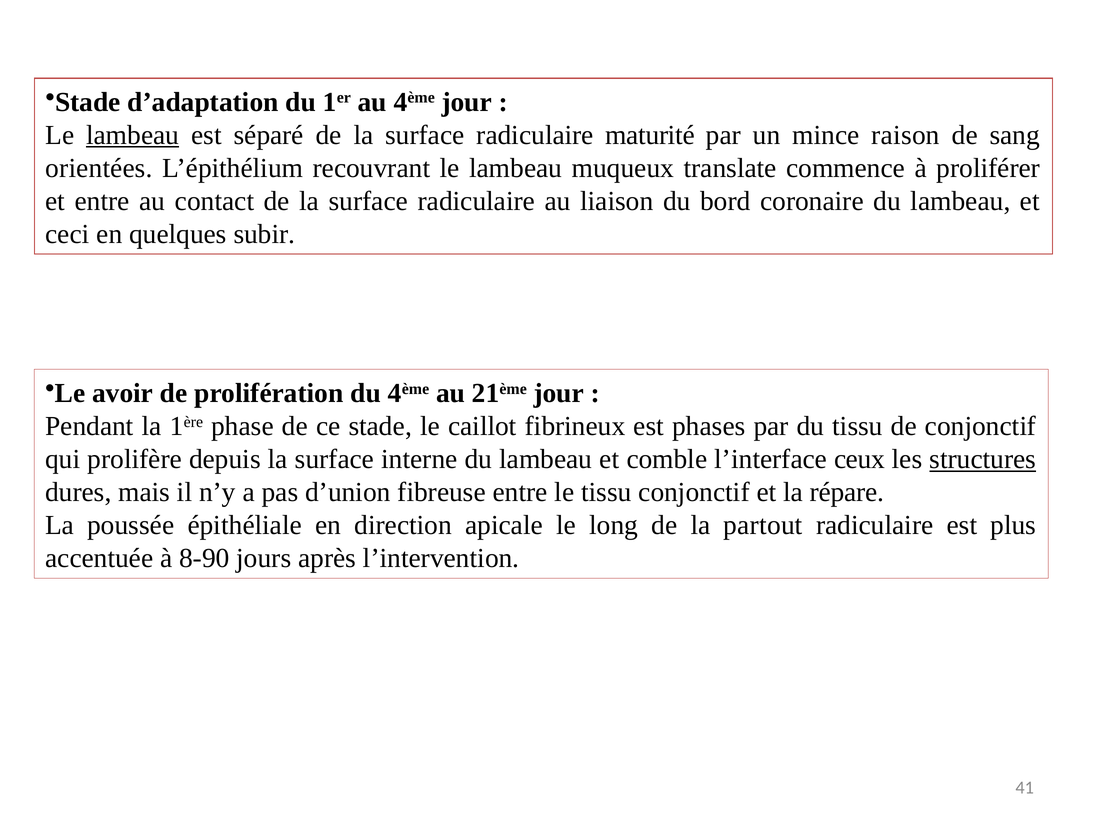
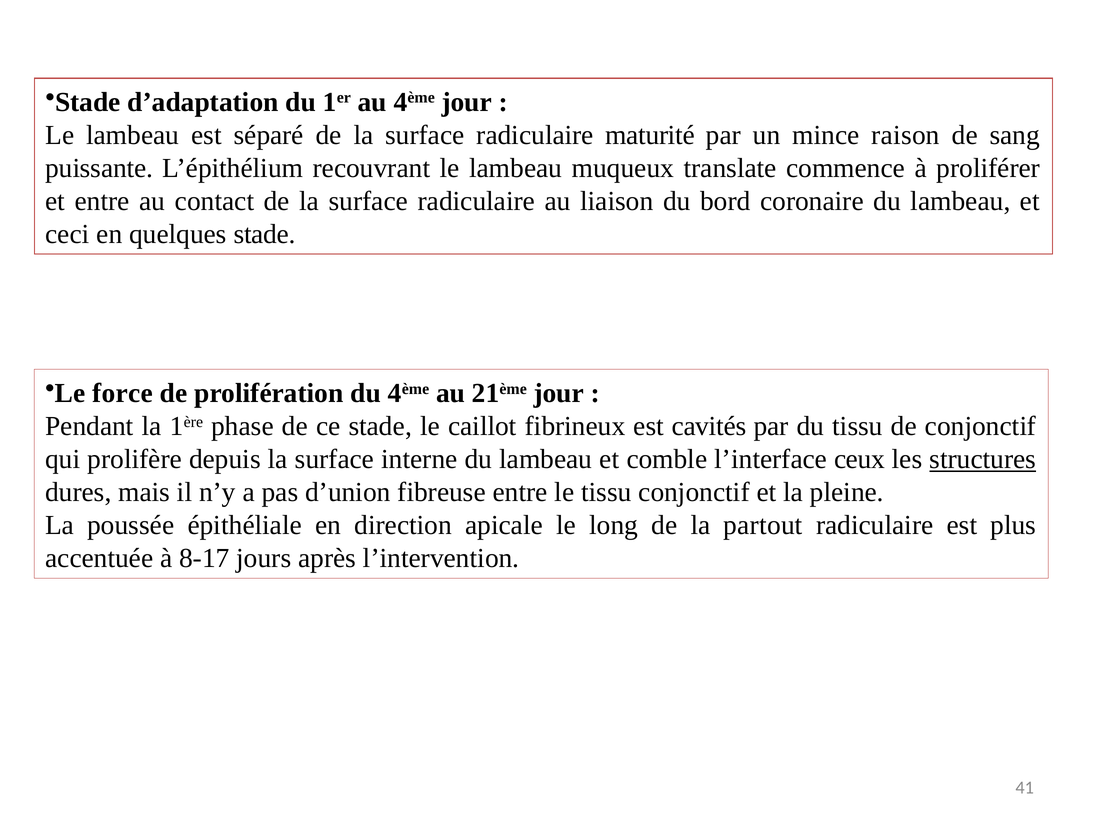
lambeau at (133, 135) underline: present -> none
orientées: orientées -> puissante
quelques subir: subir -> stade
avoir: avoir -> force
phases: phases -> cavités
répare: répare -> pleine
8-90: 8-90 -> 8-17
